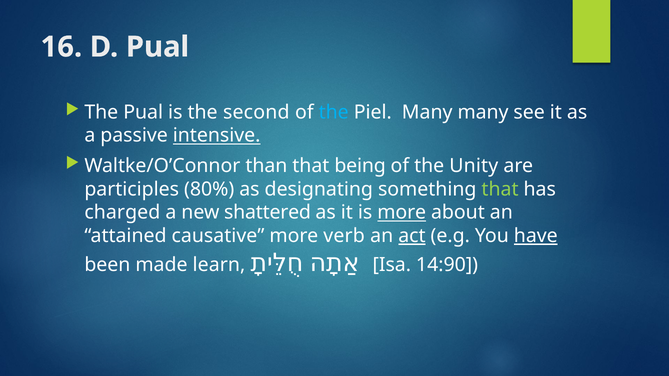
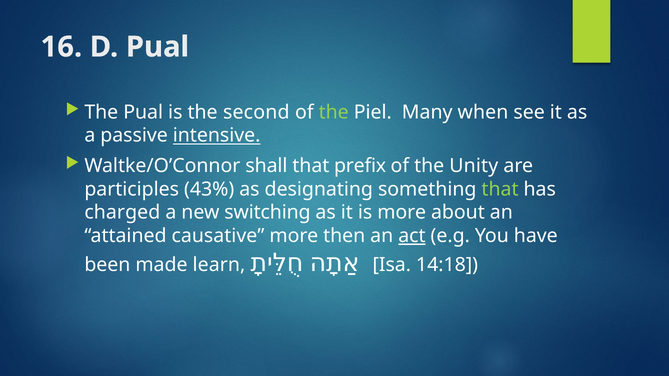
the at (334, 112) colour: light blue -> light green
Many many: many -> when
than: than -> shall
being: being -> prefix
80%: 80% -> 43%
shattered: shattered -> switching
more at (402, 213) underline: present -> none
verb: verb -> then
have underline: present -> none
14:90: 14:90 -> 14:18
